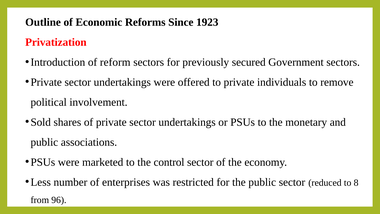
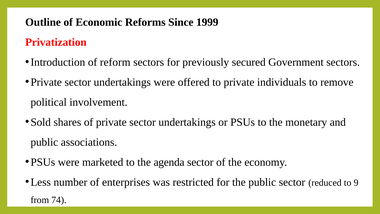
1923: 1923 -> 1999
control: control -> agenda
8: 8 -> 9
96: 96 -> 74
